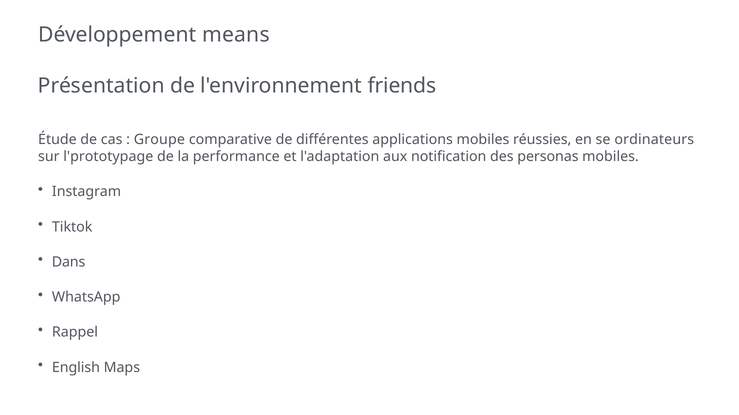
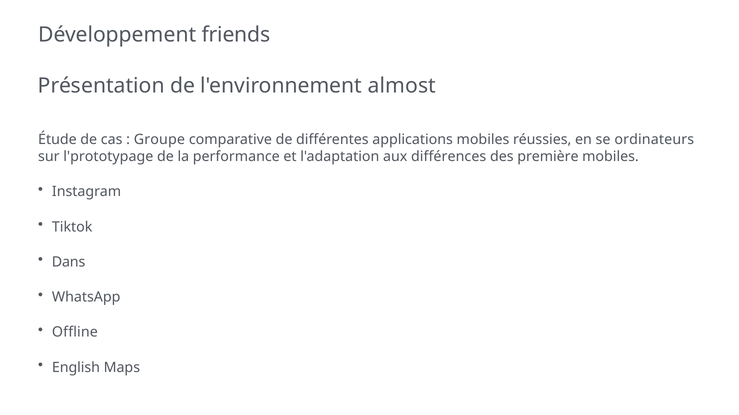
means: means -> friends
friends: friends -> almost
notification: notification -> différences
personas: personas -> première
Rappel: Rappel -> Offline
